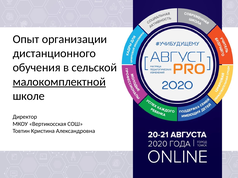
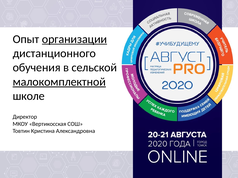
организации underline: none -> present
